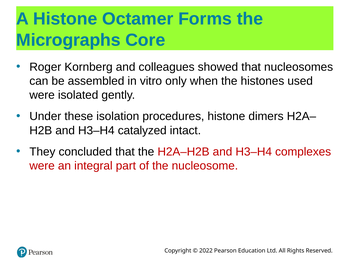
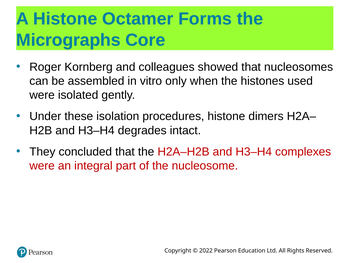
catalyzed: catalyzed -> degrades
